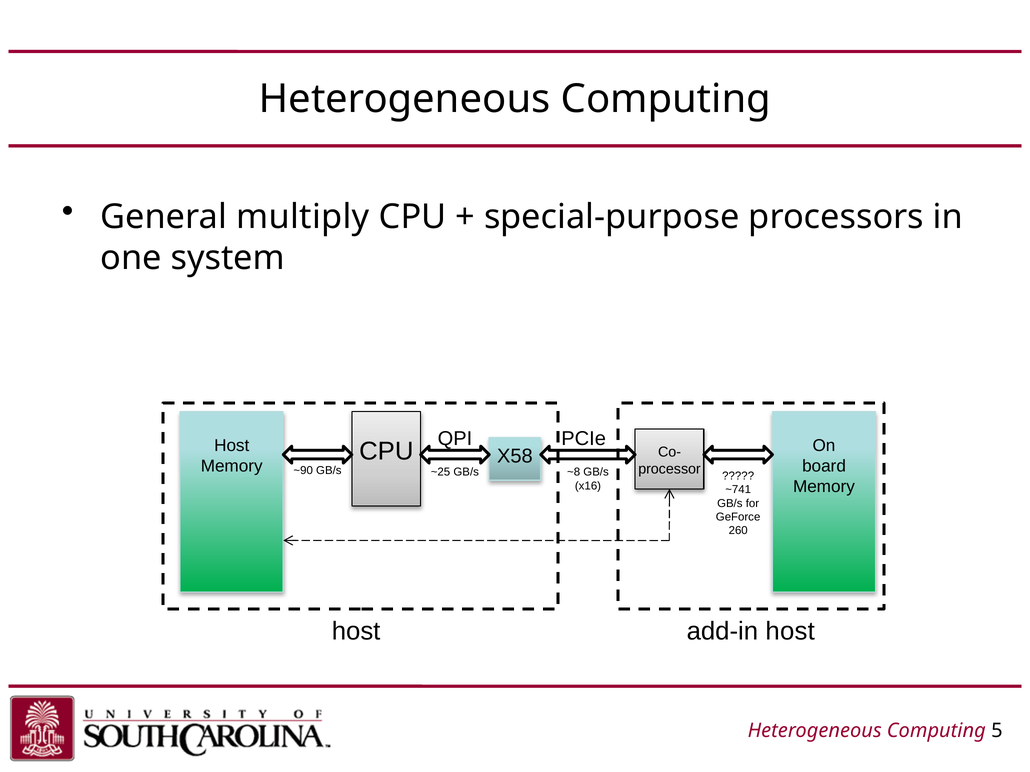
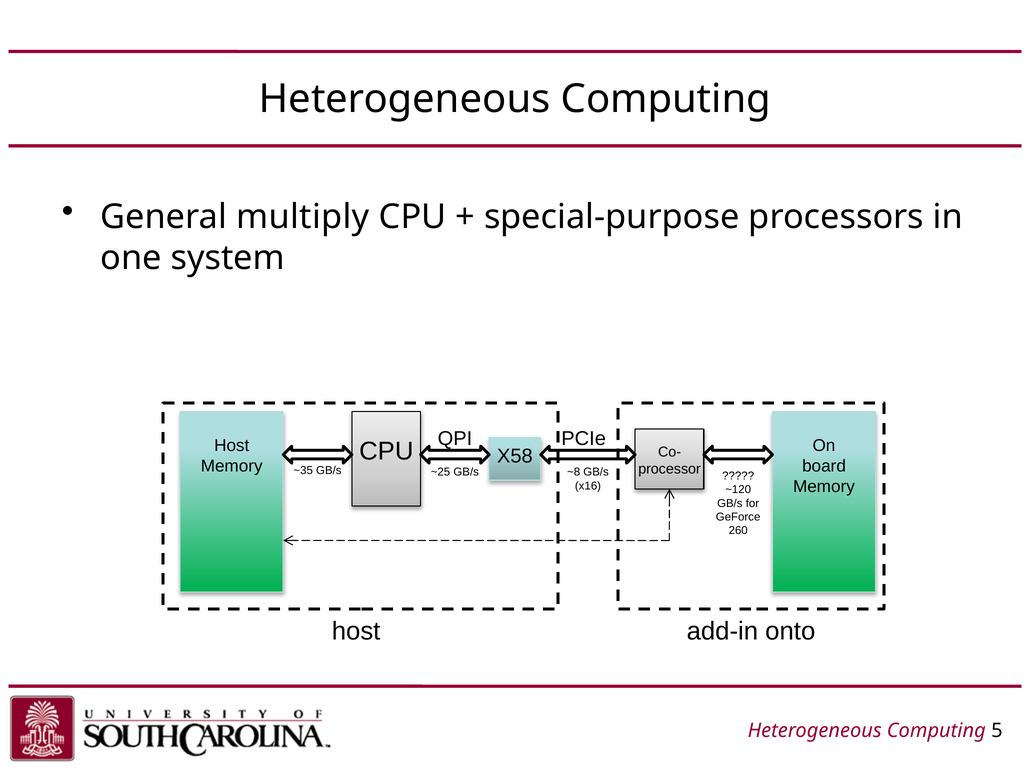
~90: ~90 -> ~35
~741: ~741 -> ~120
add-in host: host -> onto
